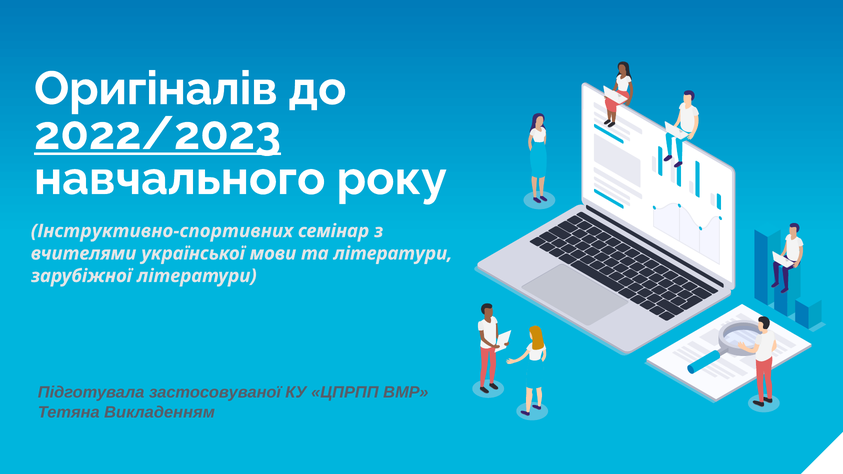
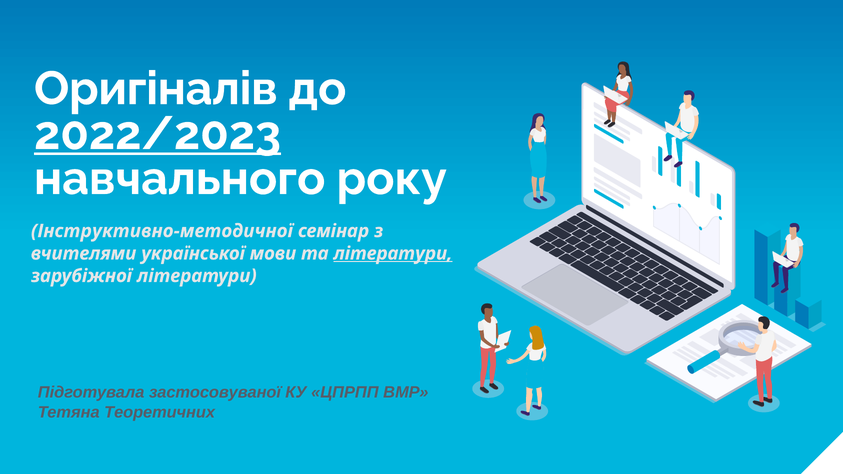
Інструктивно-спортивних: Інструктивно-спортивних -> Інструктивно-методичної
літератури at (393, 254) underline: none -> present
Викладенням: Викладенням -> Теоретичних
